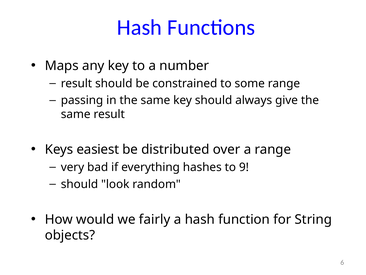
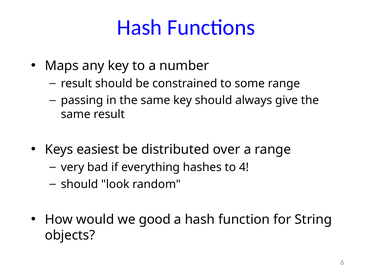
9: 9 -> 4
fairly: fairly -> good
